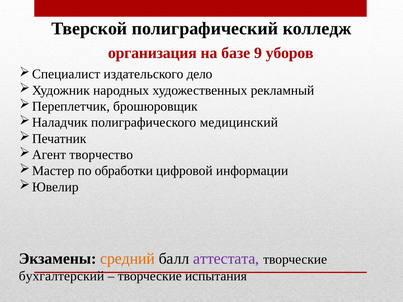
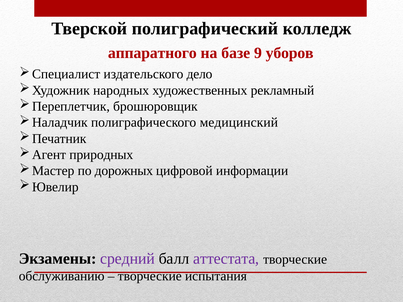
организация: организация -> аппаратного
творчество: творчество -> природных
обработки: обработки -> дорожных
средний colour: orange -> purple
бухгалтерский: бухгалтерский -> обслуживанию
